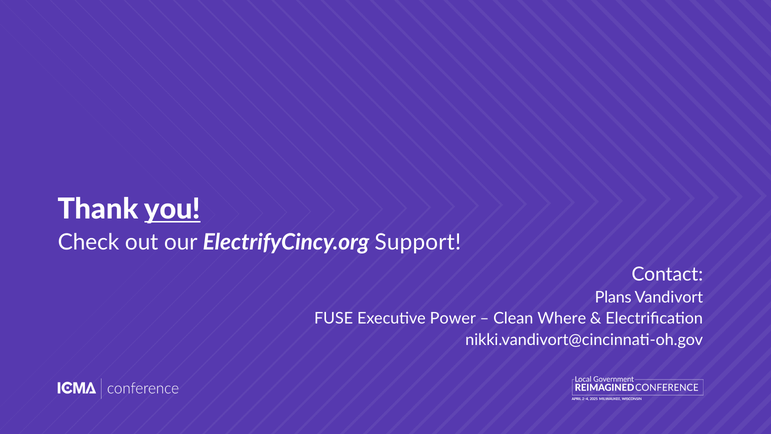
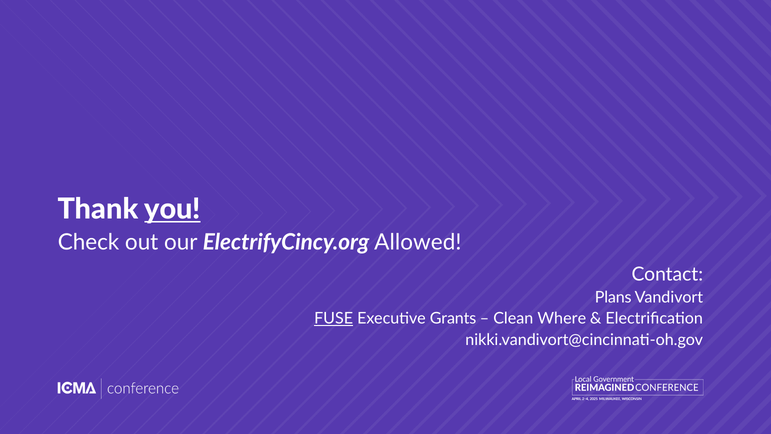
Support: Support -> Allowed
FUSE underline: none -> present
Power: Power -> Grants
